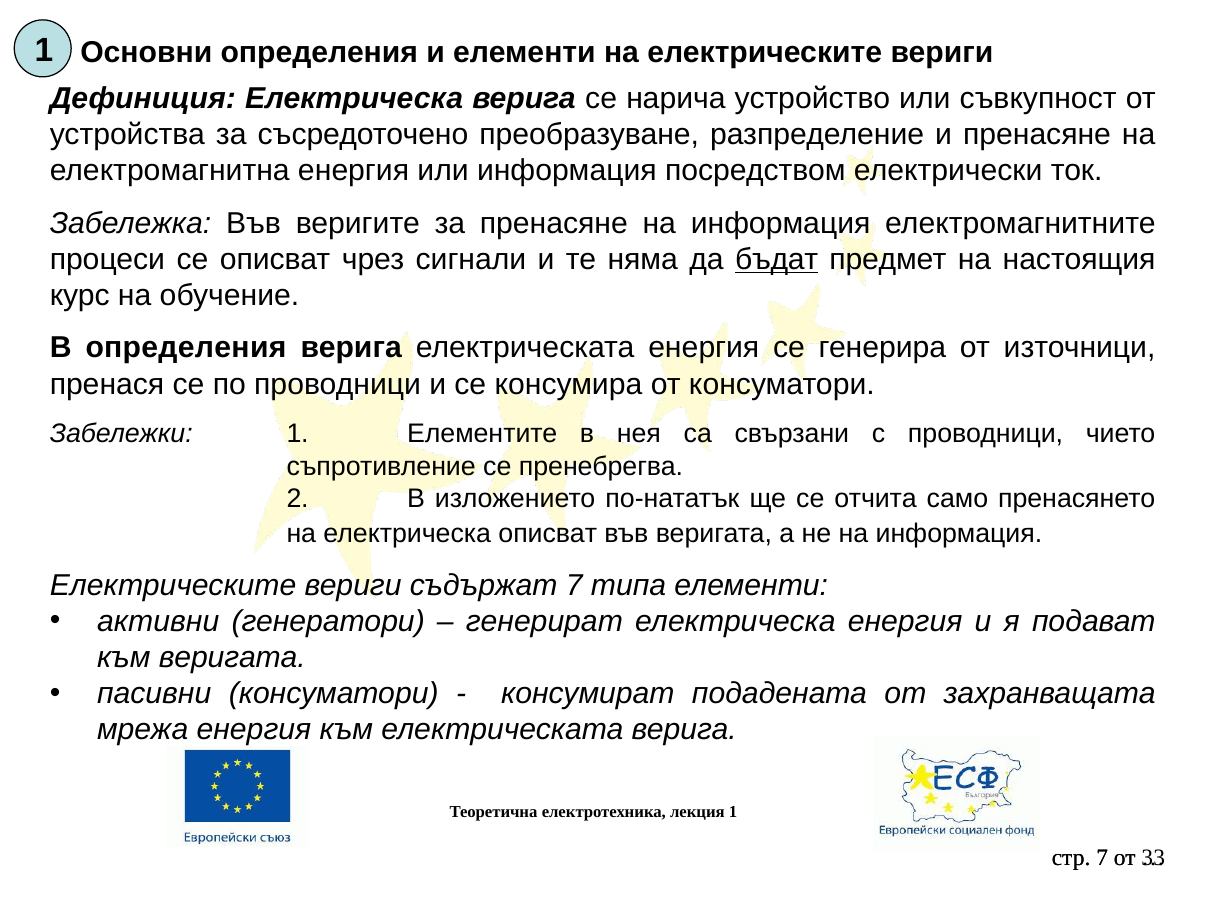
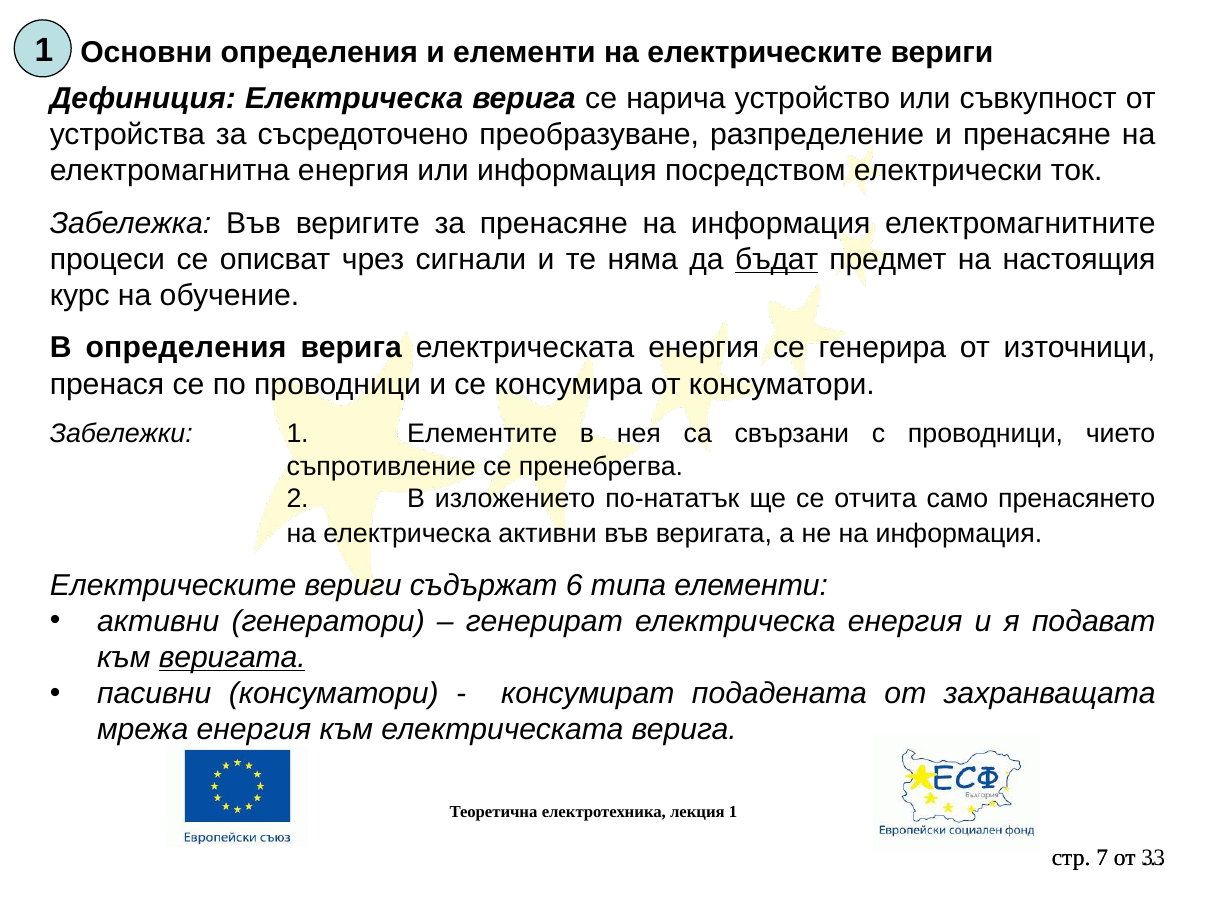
електрическа описват: описват -> активни
съдържат 7: 7 -> 6
веригата at (232, 657) underline: none -> present
